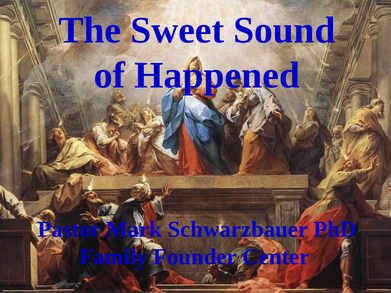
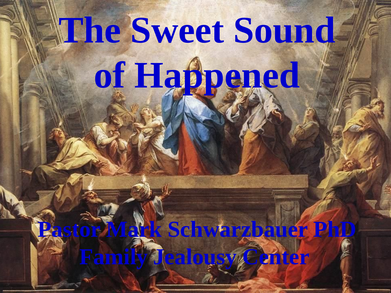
Founder: Founder -> Jealousy
